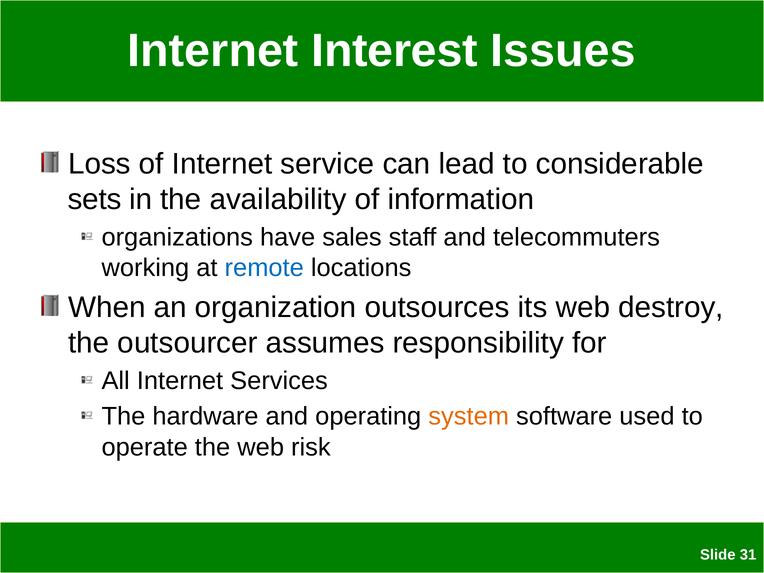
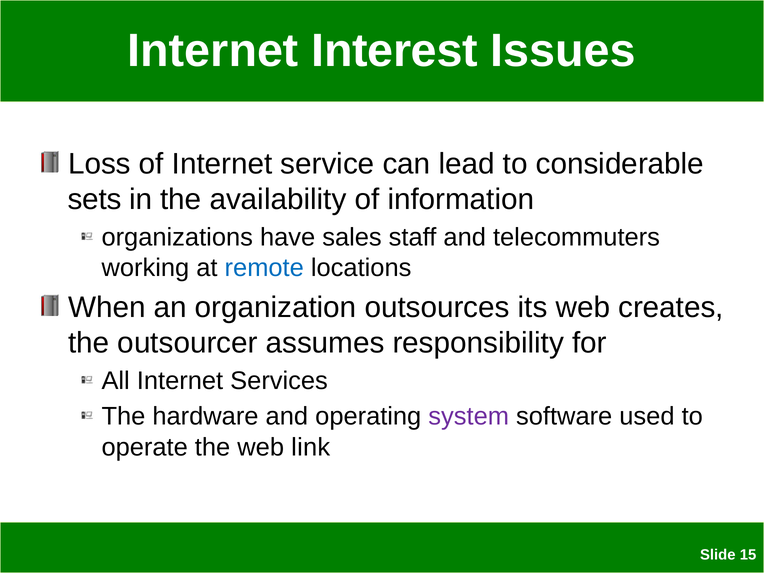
destroy: destroy -> creates
system colour: orange -> purple
risk: risk -> link
31: 31 -> 15
